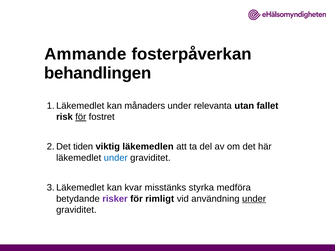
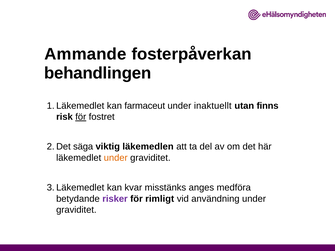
månaders: månaders -> farmaceut
relevanta: relevanta -> inaktuellt
fallet: fallet -> finns
tiden: tiden -> säga
under at (116, 158) colour: blue -> orange
styrka: styrka -> anges
under at (254, 199) underline: present -> none
